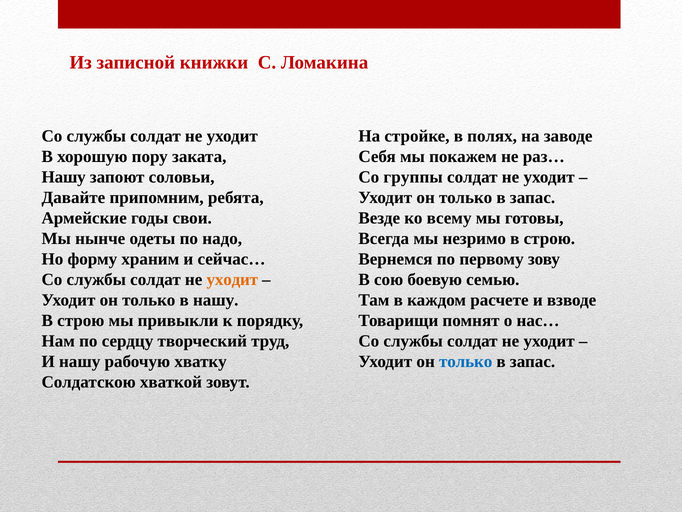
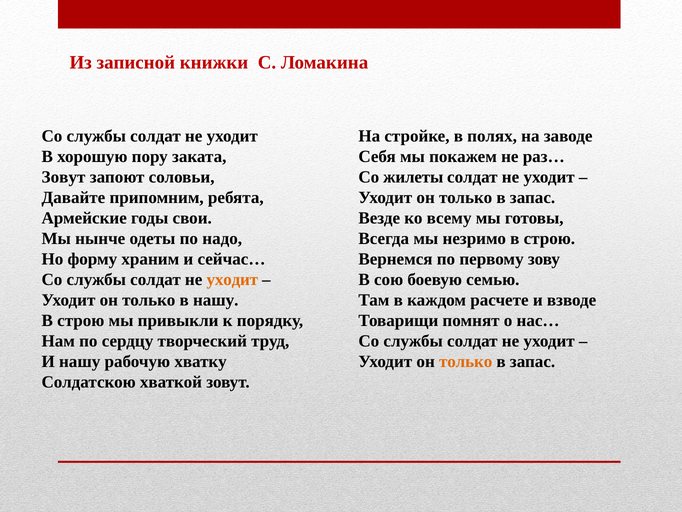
Нашу at (64, 177): Нашу -> Зовут
группы: группы -> жилеты
только at (466, 361) colour: blue -> orange
